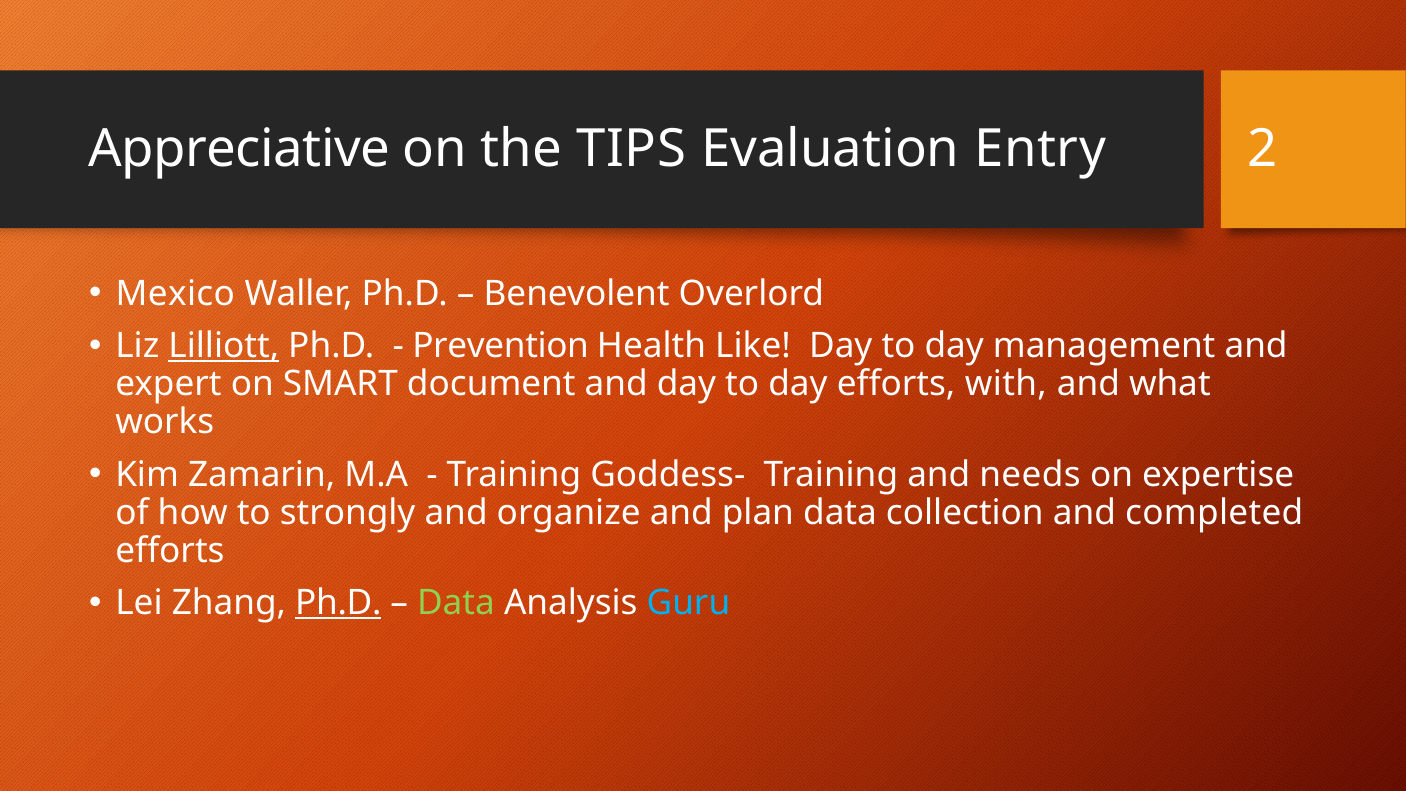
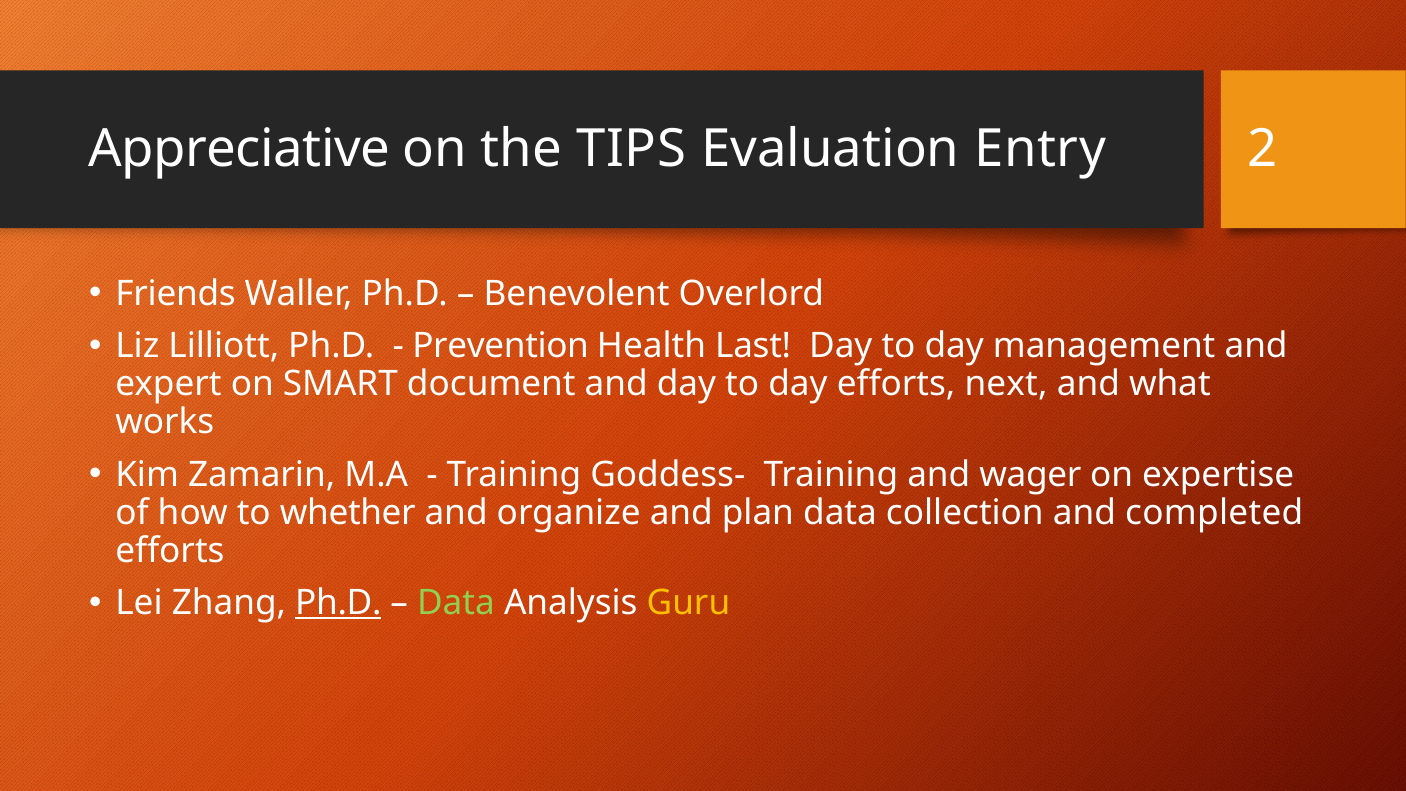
Mexico: Mexico -> Friends
Lilliott underline: present -> none
Like: Like -> Last
with: with -> next
needs: needs -> wager
strongly: strongly -> whether
Guru colour: light blue -> yellow
